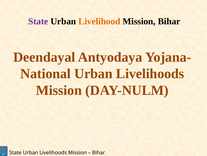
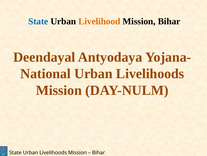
State at (38, 21) colour: purple -> blue
